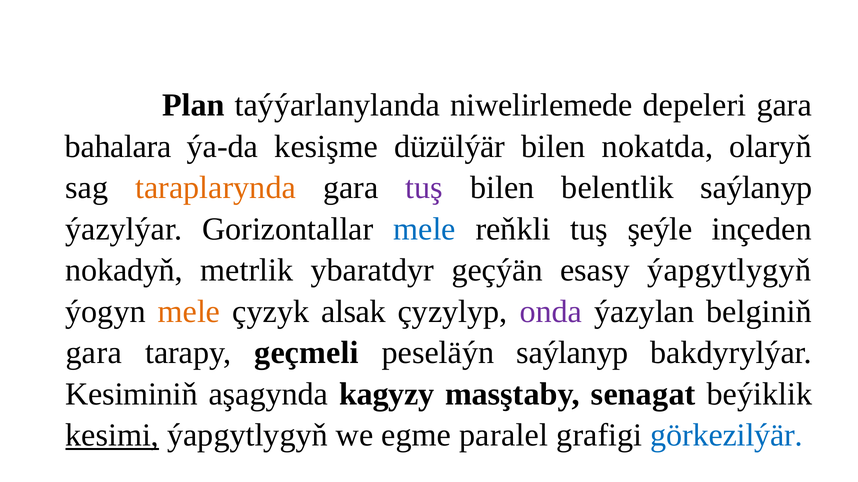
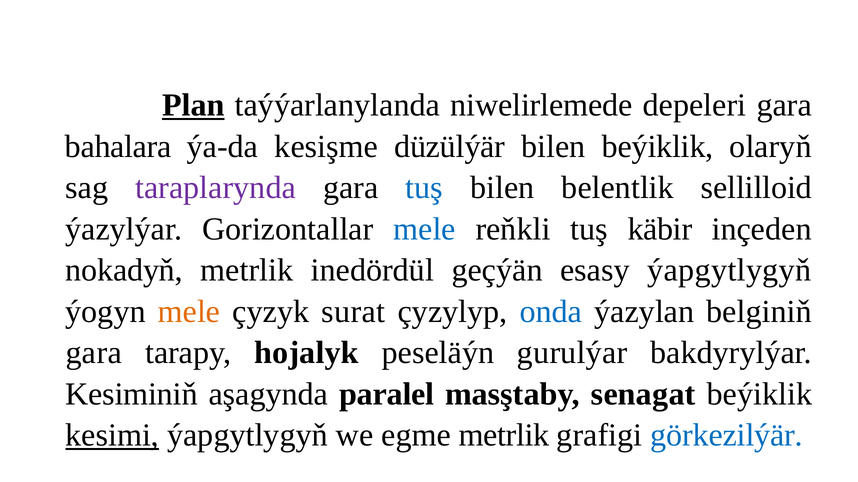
Plan underline: none -> present
bilen nokatda: nokatda -> beýiklik
taraplarynda colour: orange -> purple
tuş at (424, 188) colour: purple -> blue
belentlik saýlanyp: saýlanyp -> sellilloid
şeýle: şeýle -> käbir
ybaratdyr: ybaratdyr -> inedördül
alsak: alsak -> surat
onda colour: purple -> blue
geçmeli: geçmeli -> hojalyk
peseläýn saýlanyp: saýlanyp -> gurulýar
kagyzy: kagyzy -> paralel
egme paralel: paralel -> metrlik
